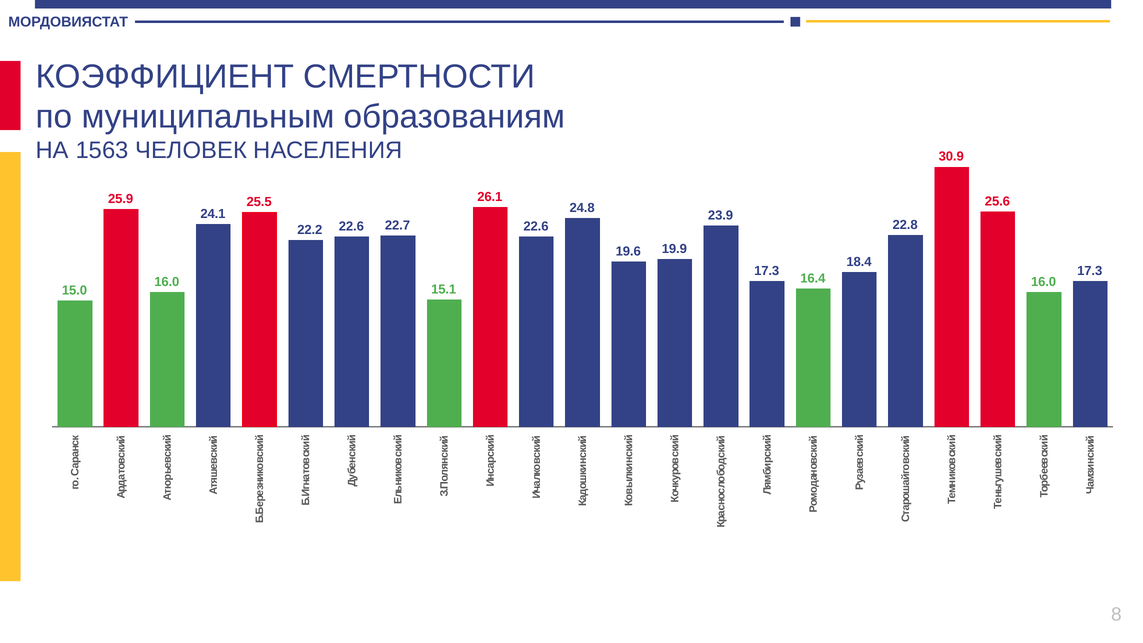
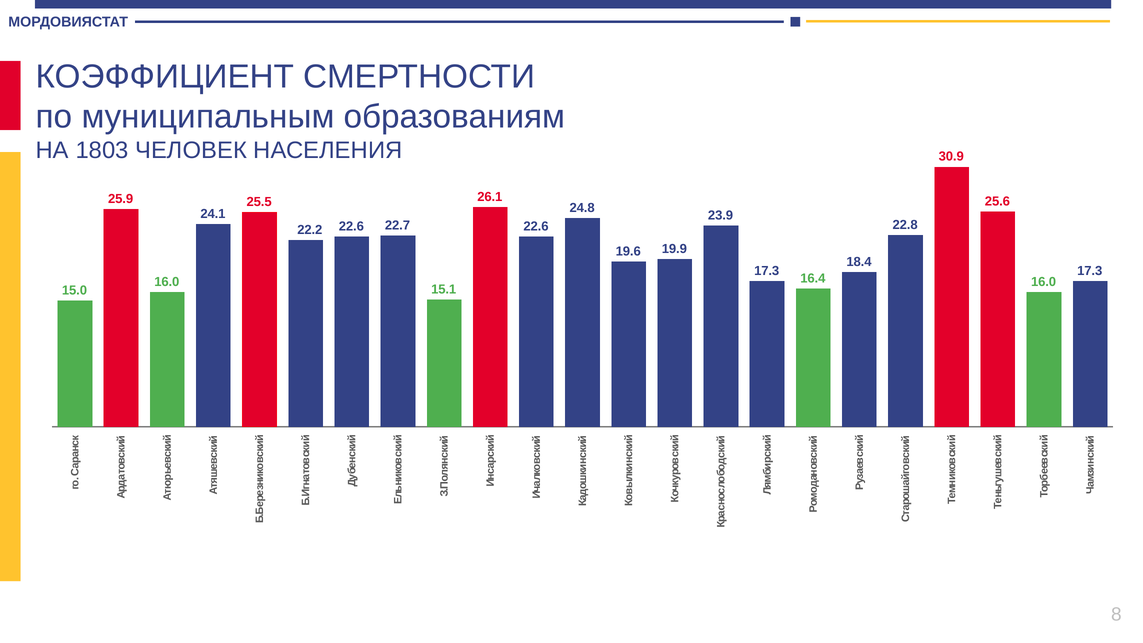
1563: 1563 -> 1803
